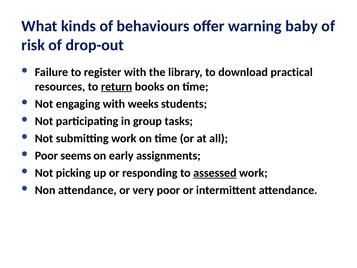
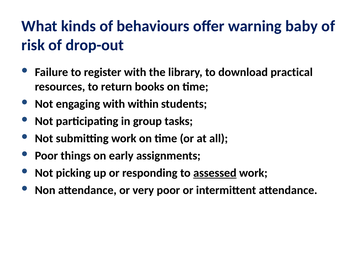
return underline: present -> none
weeks: weeks -> within
seems: seems -> things
